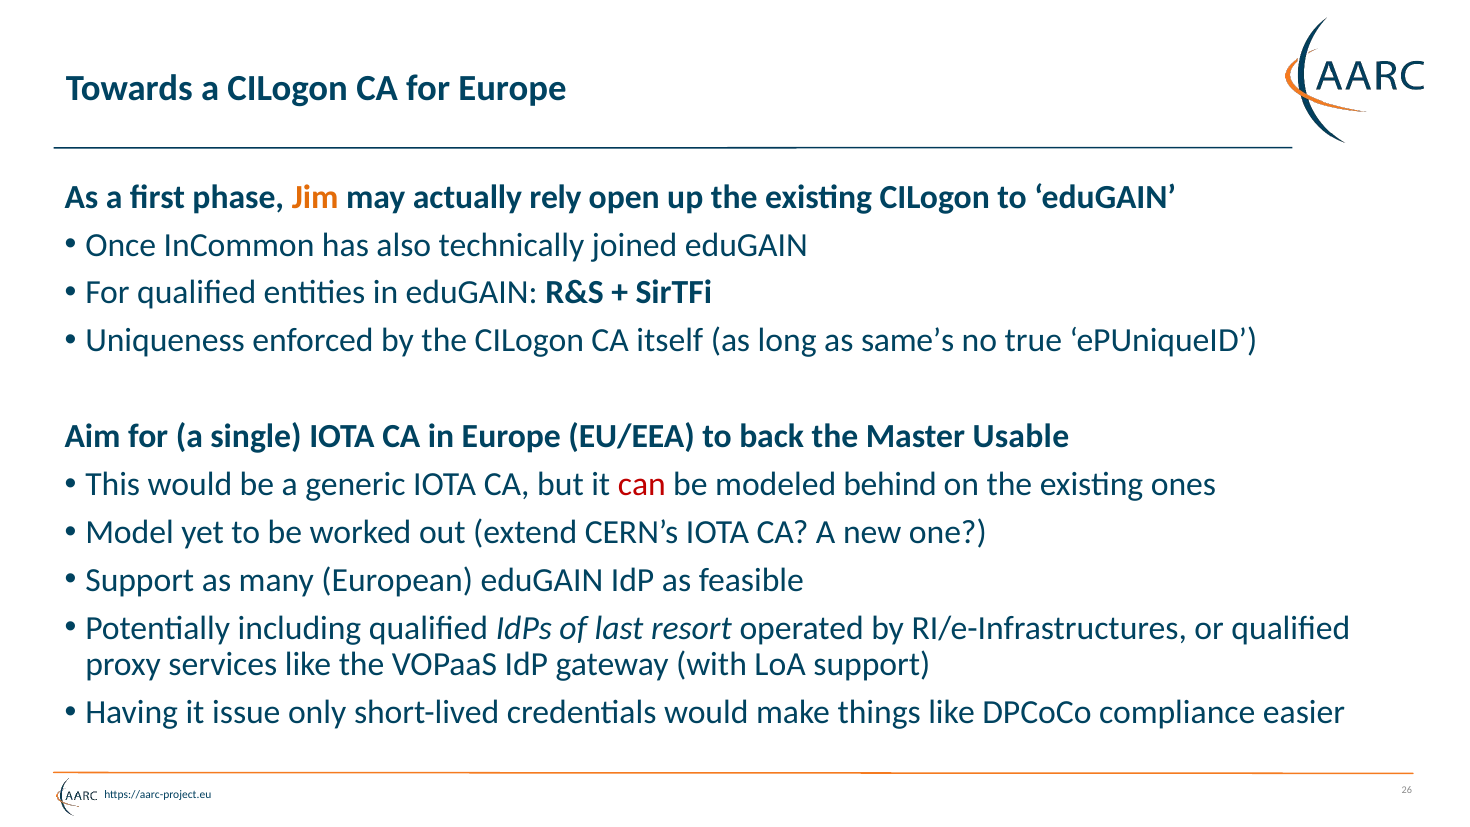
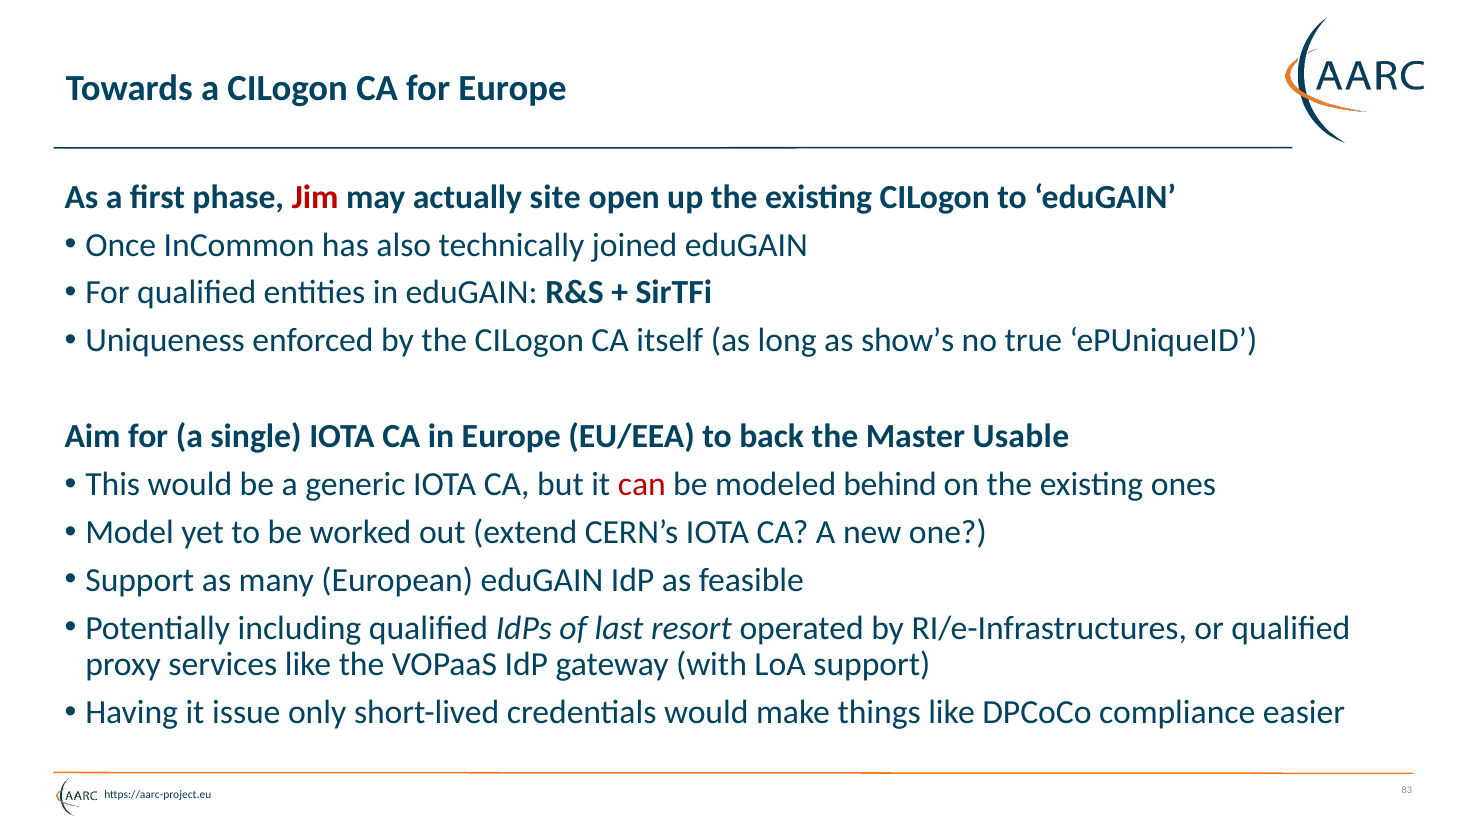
Jim colour: orange -> red
rely: rely -> site
same’s: same’s -> show’s
26: 26 -> 83
